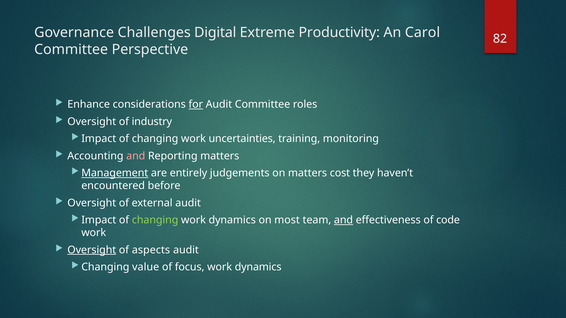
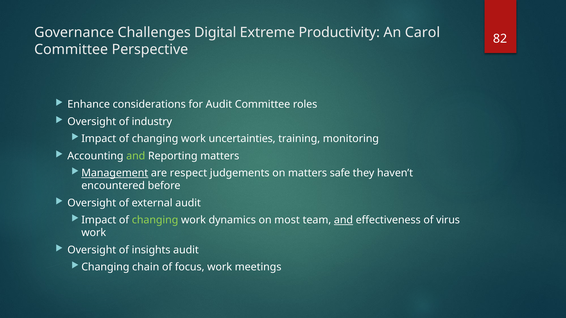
for underline: present -> none
and at (136, 156) colour: pink -> light green
entirely: entirely -> respect
cost: cost -> safe
code: code -> virus
Oversight at (92, 250) underline: present -> none
aspects: aspects -> insights
value: value -> chain
focus work dynamics: dynamics -> meetings
